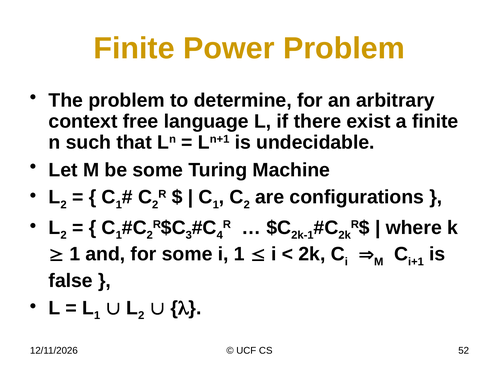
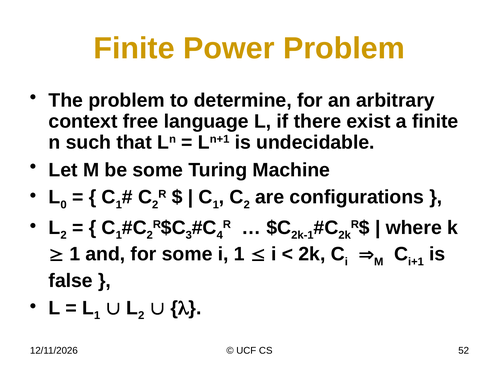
2 at (64, 204): 2 -> 0
